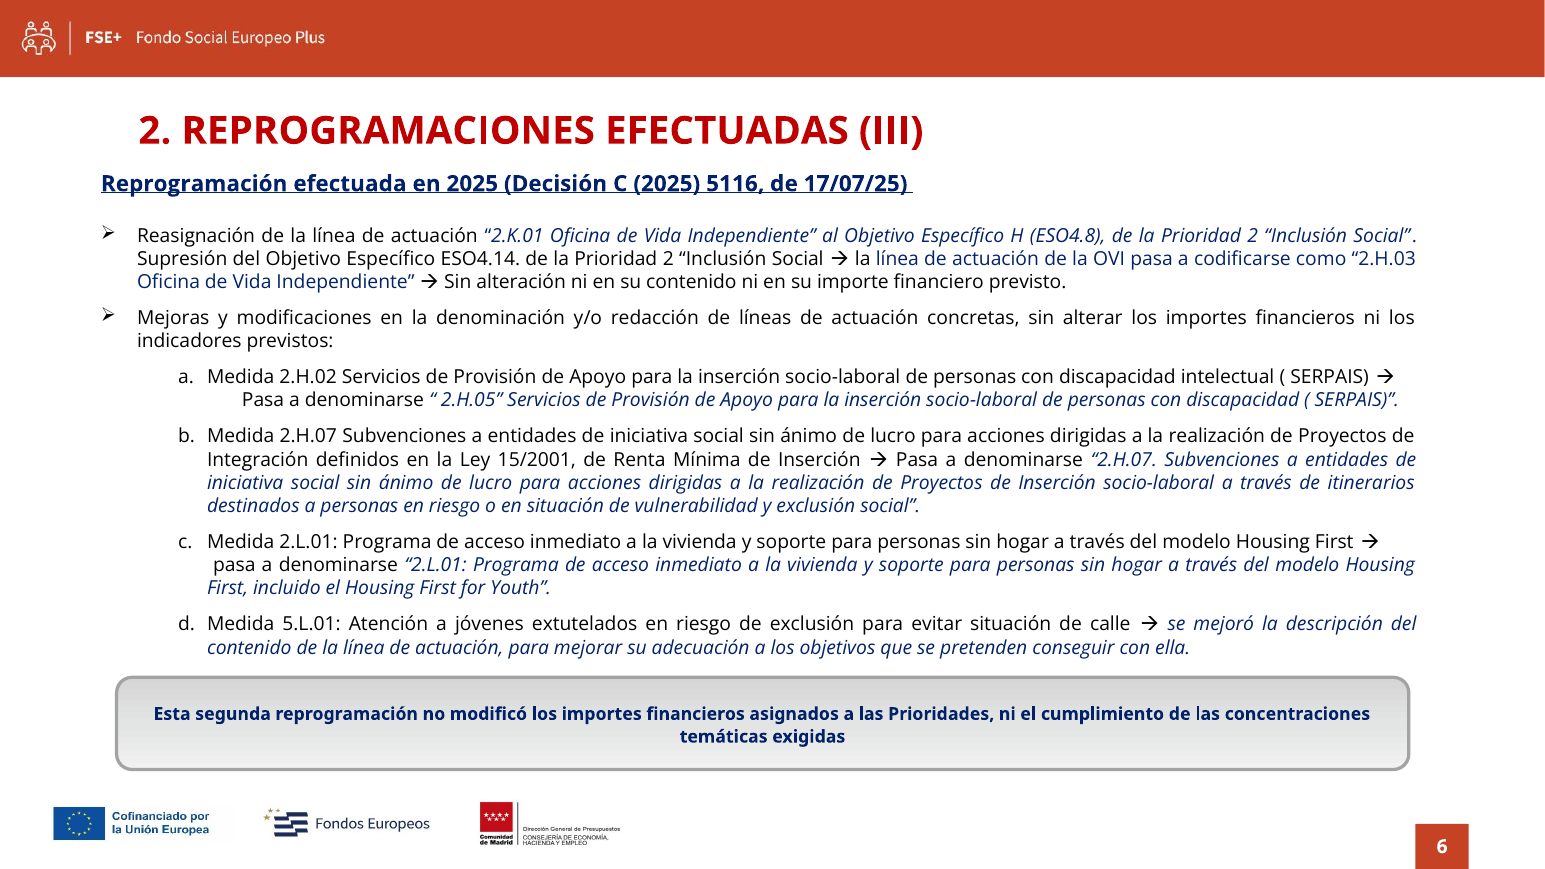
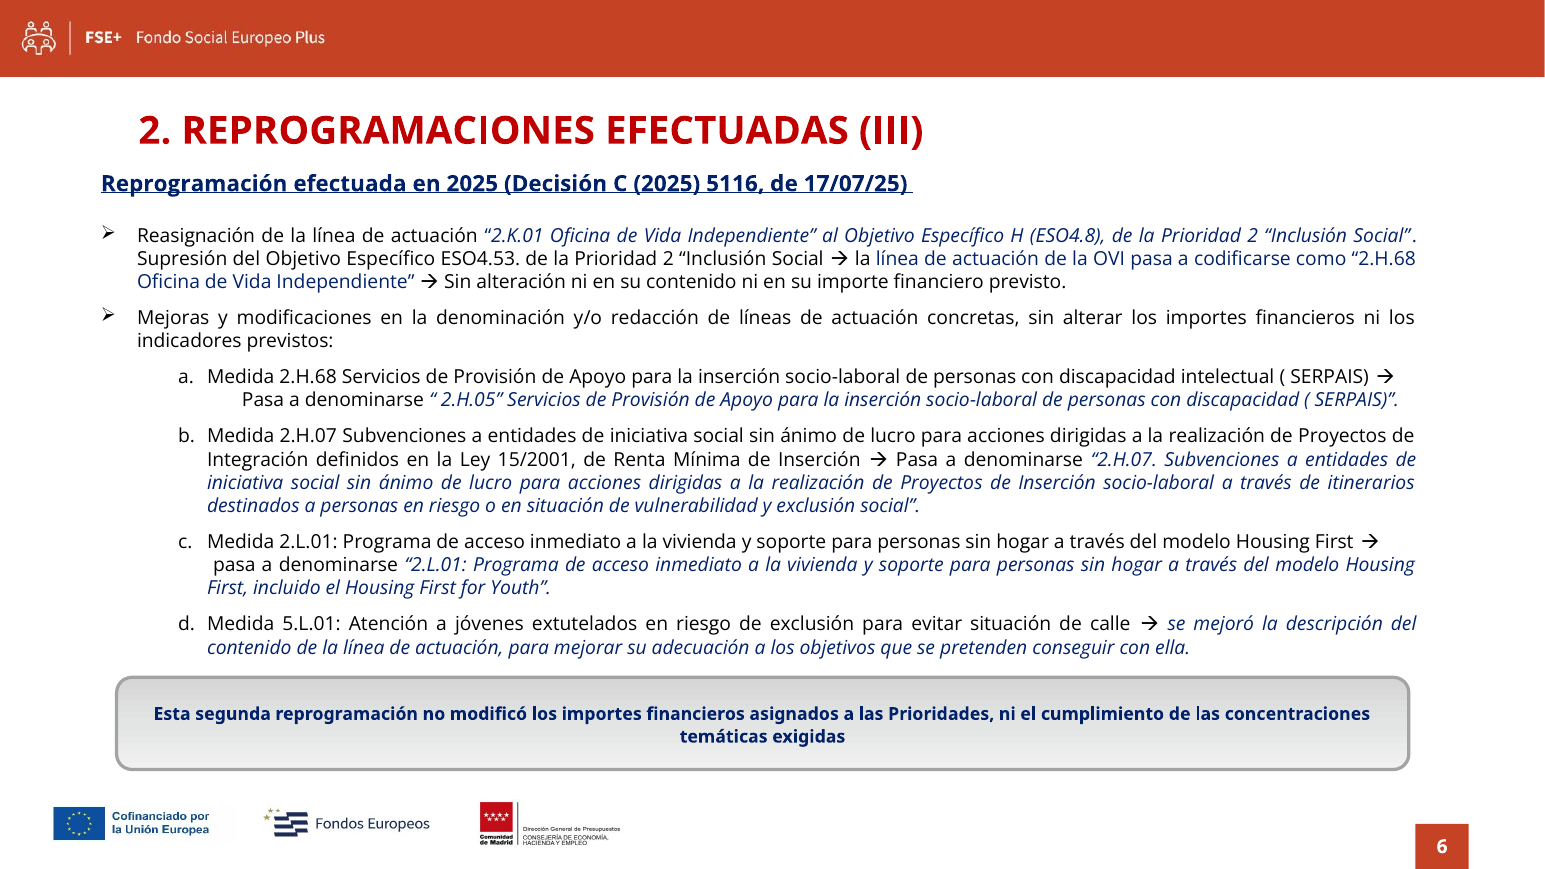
ESO4.14: ESO4.14 -> ESO4.53
como 2.H.03: 2.H.03 -> 2.H.68
Medida 2.H.02: 2.H.02 -> 2.H.68
